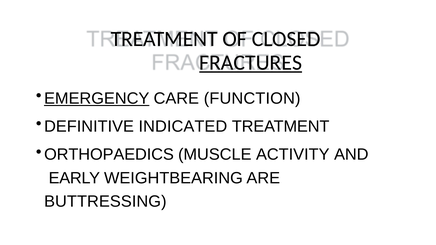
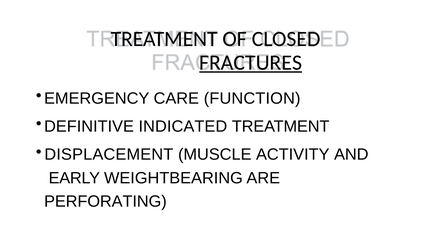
EMERGENCY underline: present -> none
ORTHOPAEDICS: ORTHOPAEDICS -> DISPLACEMENT
BUTTRESSING: BUTTRESSING -> PERFORATING
